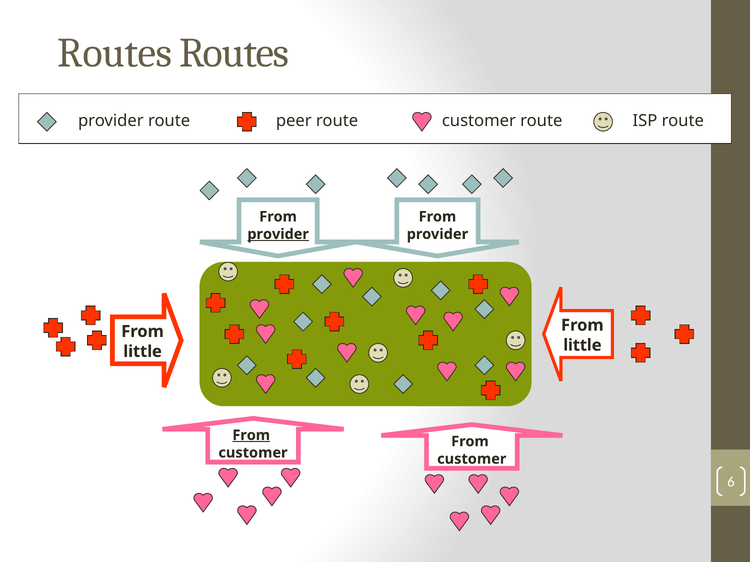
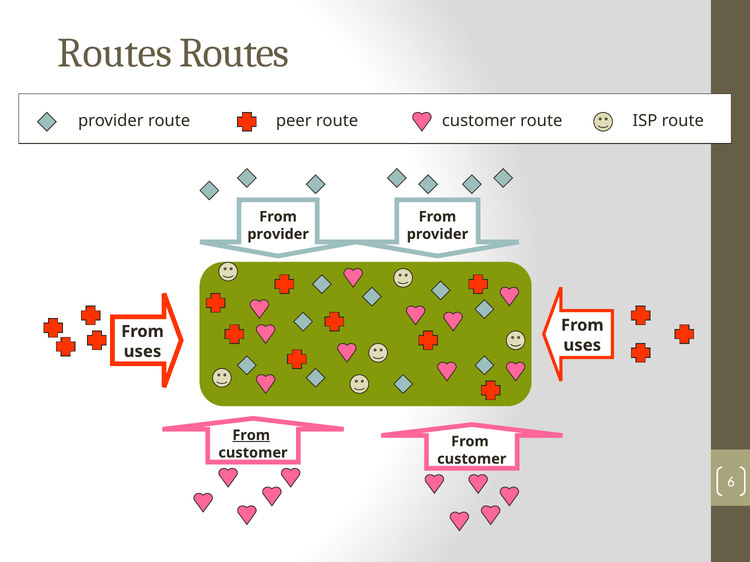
provider at (278, 234) underline: present -> none
little at (582, 346): little -> uses
little at (143, 352): little -> uses
